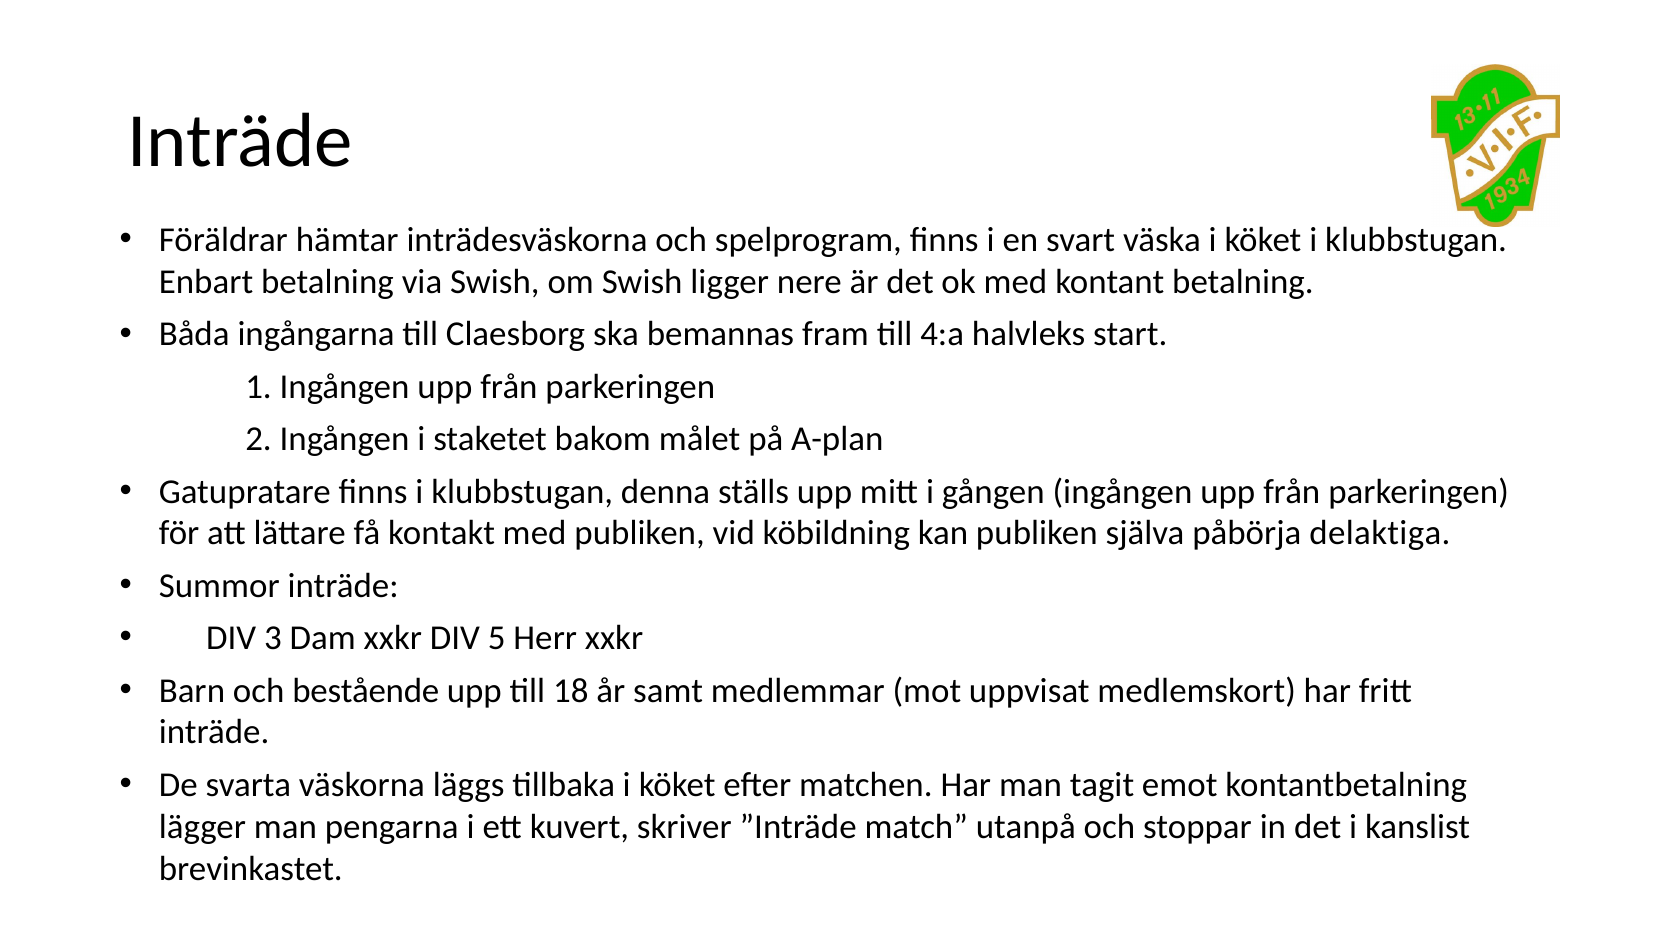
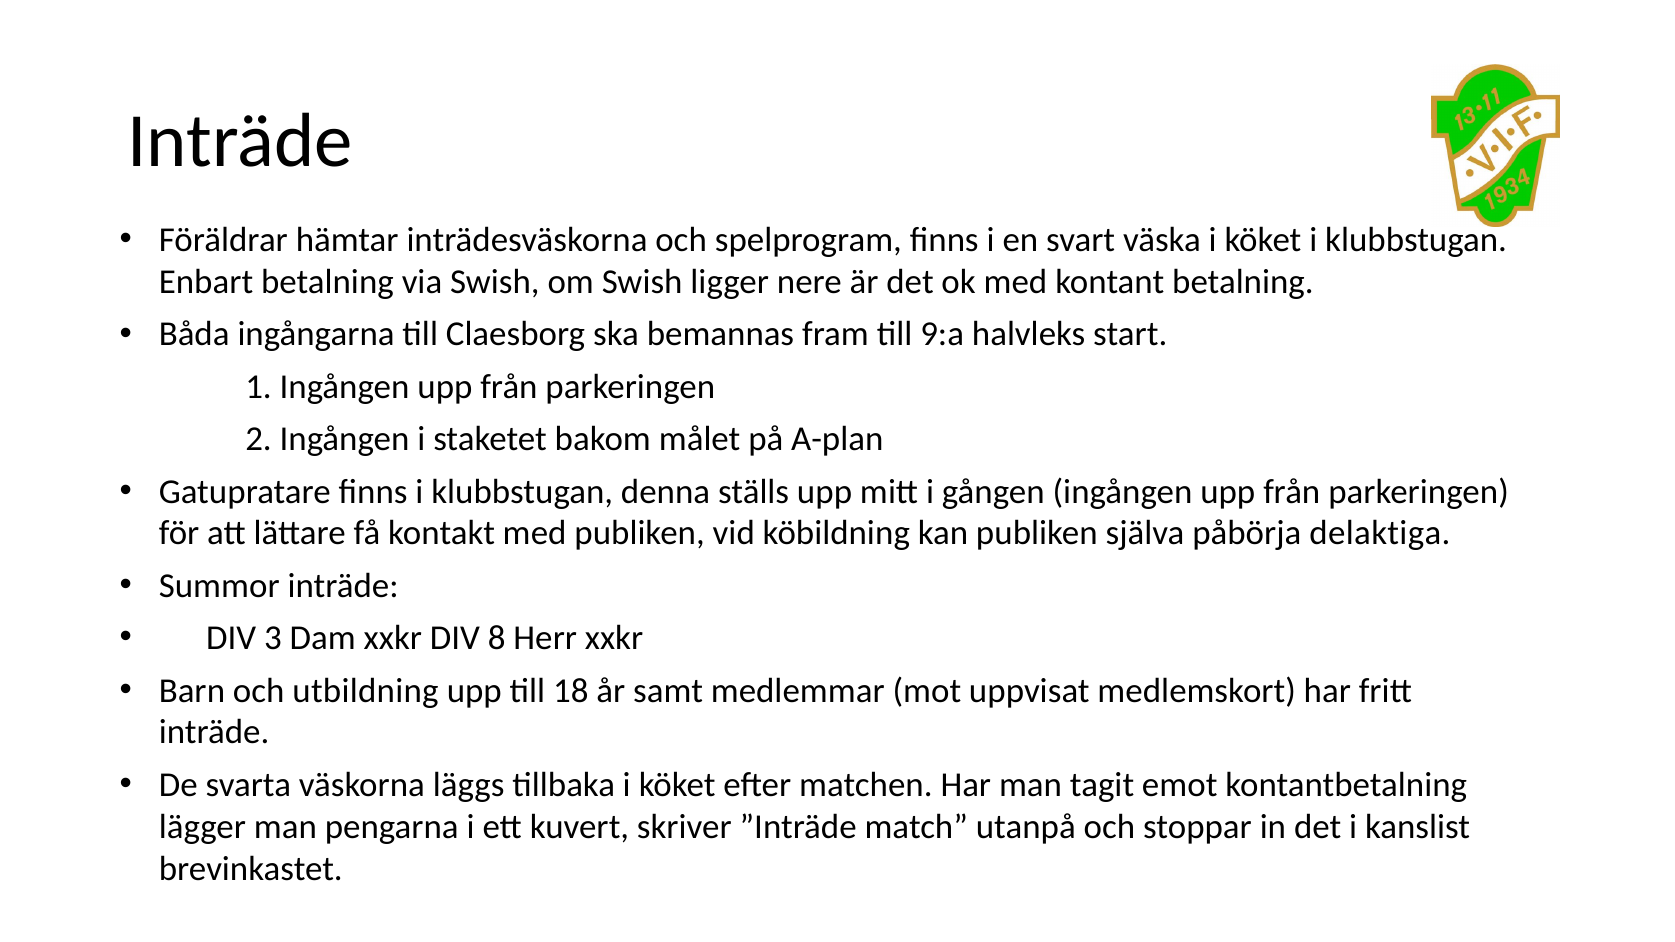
4:a: 4:a -> 9:a
5: 5 -> 8
bestående: bestående -> utbildning
